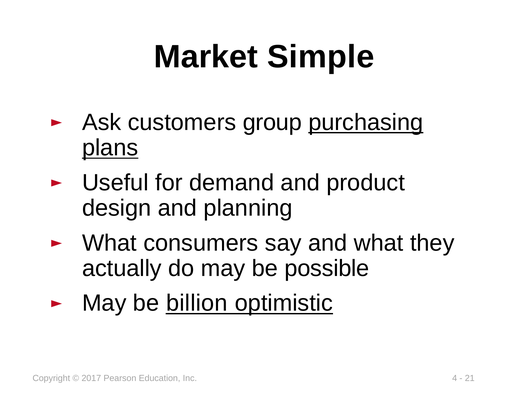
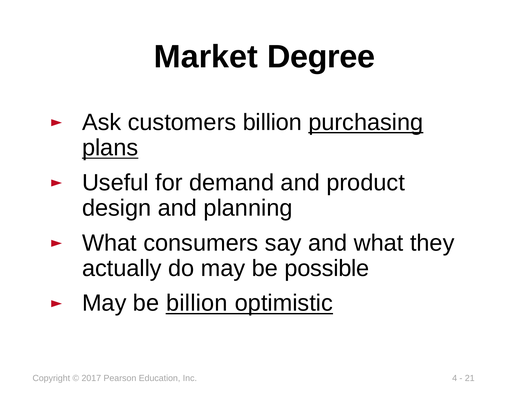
Simple: Simple -> Degree
customers group: group -> billion
